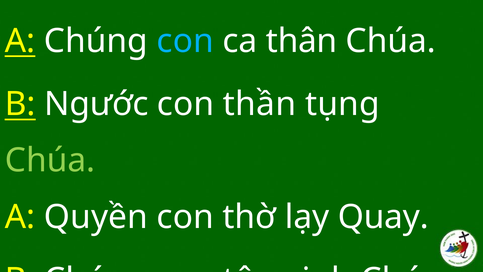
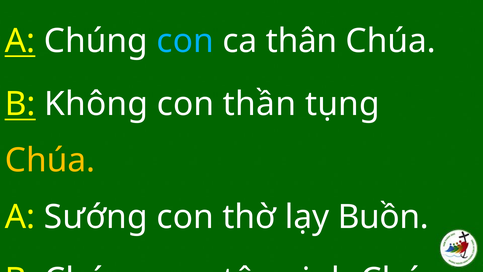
Ngước: Ngước -> Không
Chúa at (50, 160) colour: light green -> yellow
Quyền: Quyền -> Sướng
Quay: Quay -> Buồn
